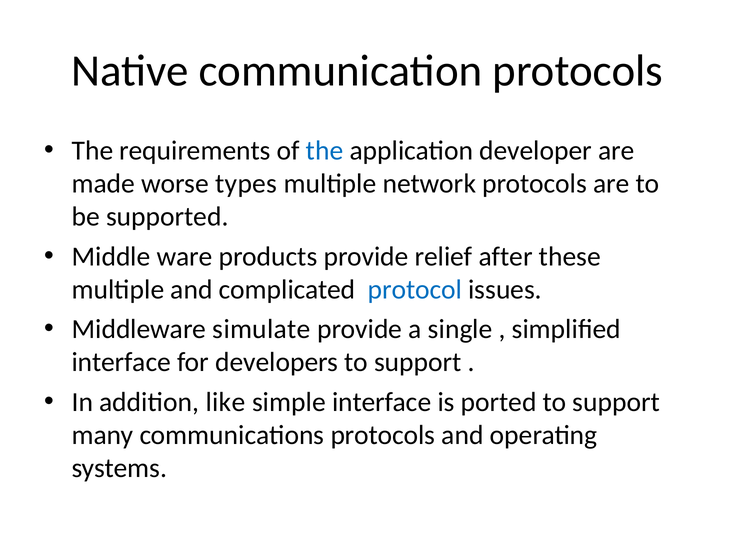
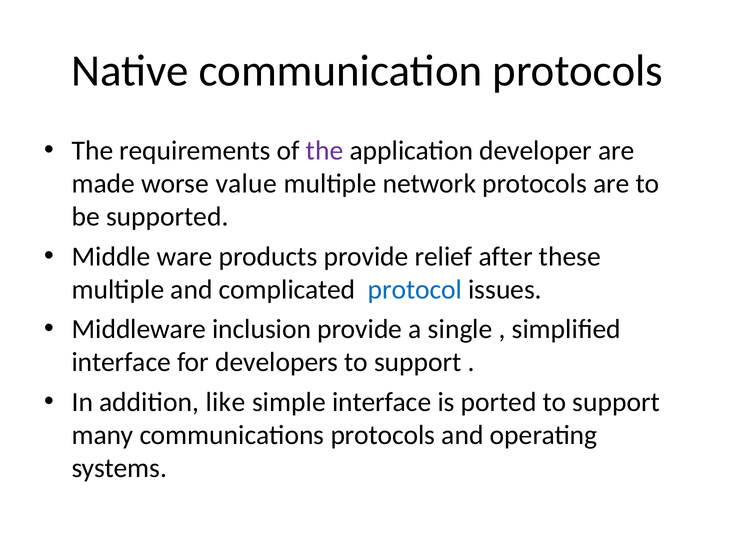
the at (325, 151) colour: blue -> purple
types: types -> value
simulate: simulate -> inclusion
